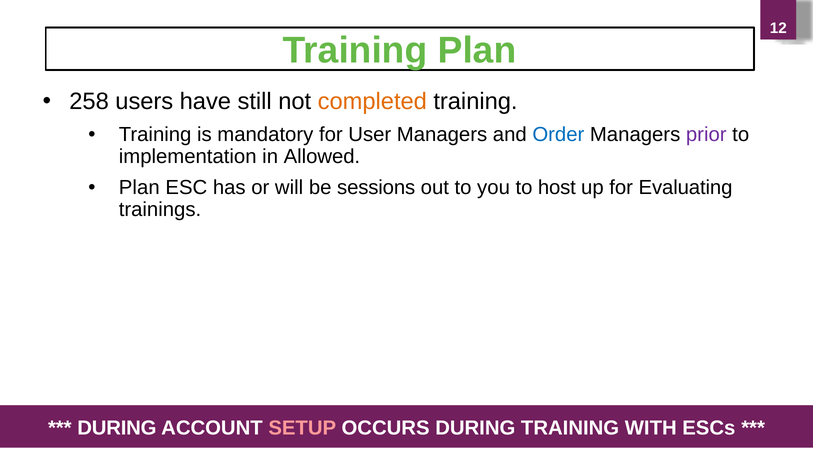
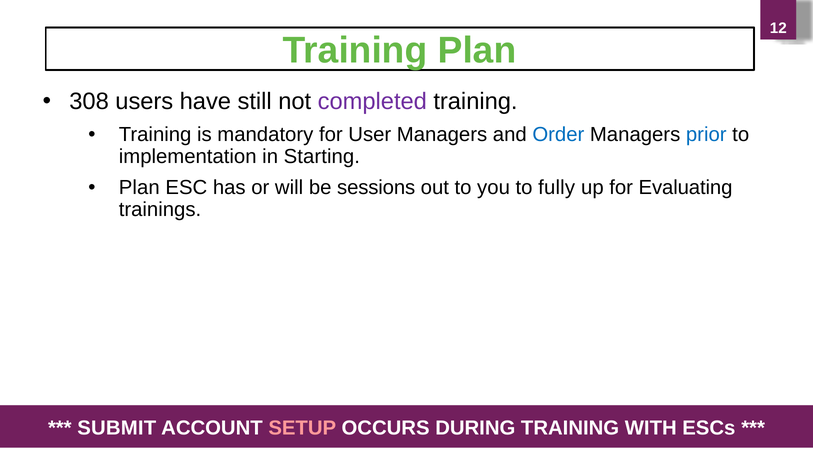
258: 258 -> 308
completed colour: orange -> purple
prior colour: purple -> blue
Allowed: Allowed -> Starting
host: host -> fully
DURING at (117, 428): DURING -> SUBMIT
